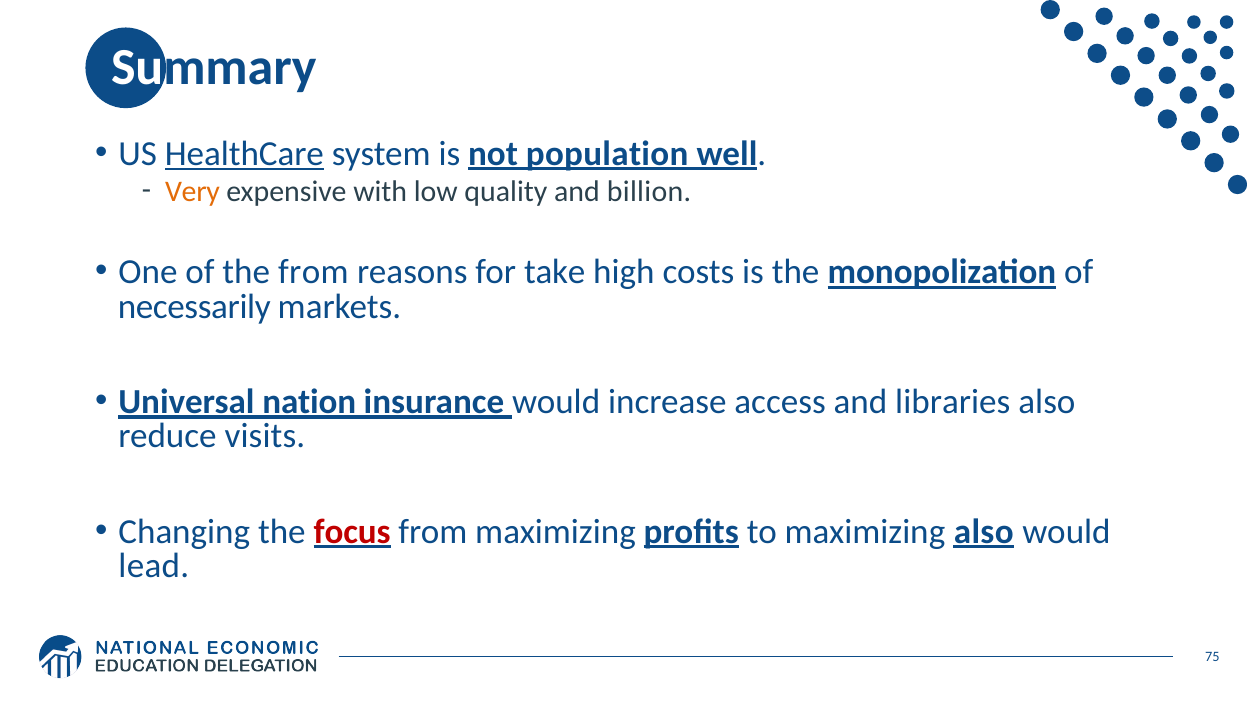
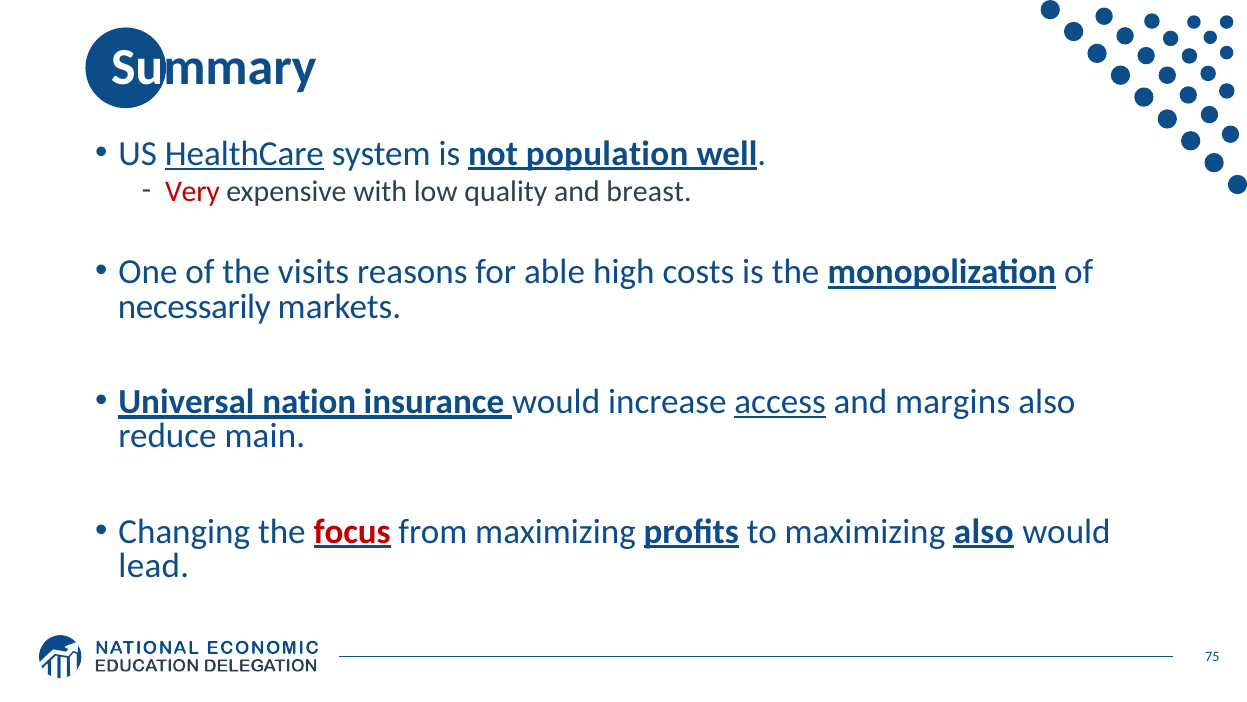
Very colour: orange -> red
billion: billion -> breast
the from: from -> visits
take: take -> able
access underline: none -> present
libraries: libraries -> margins
visits: visits -> main
